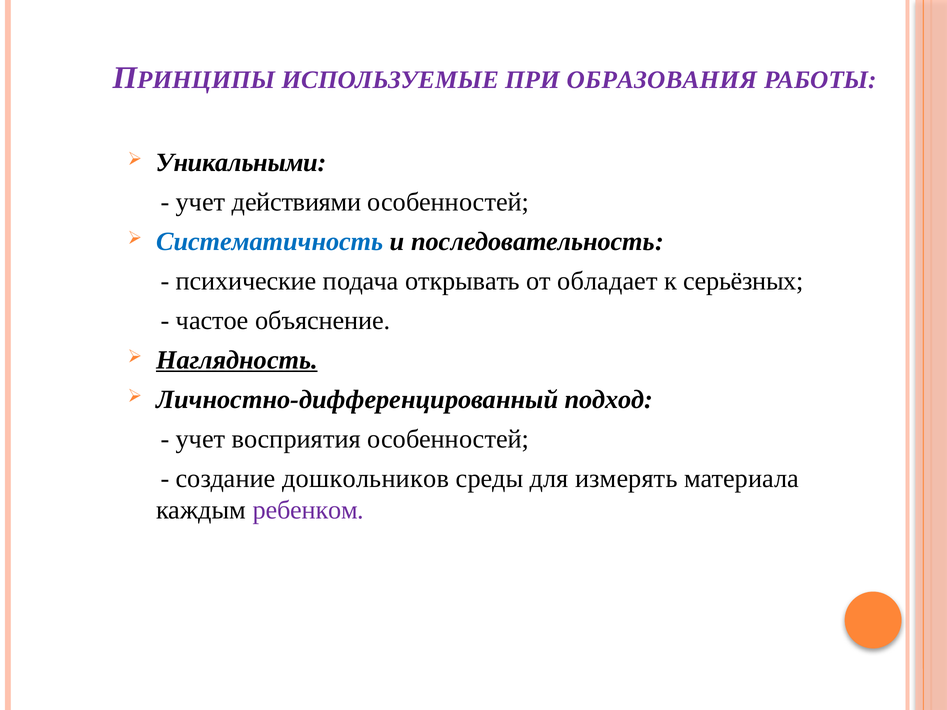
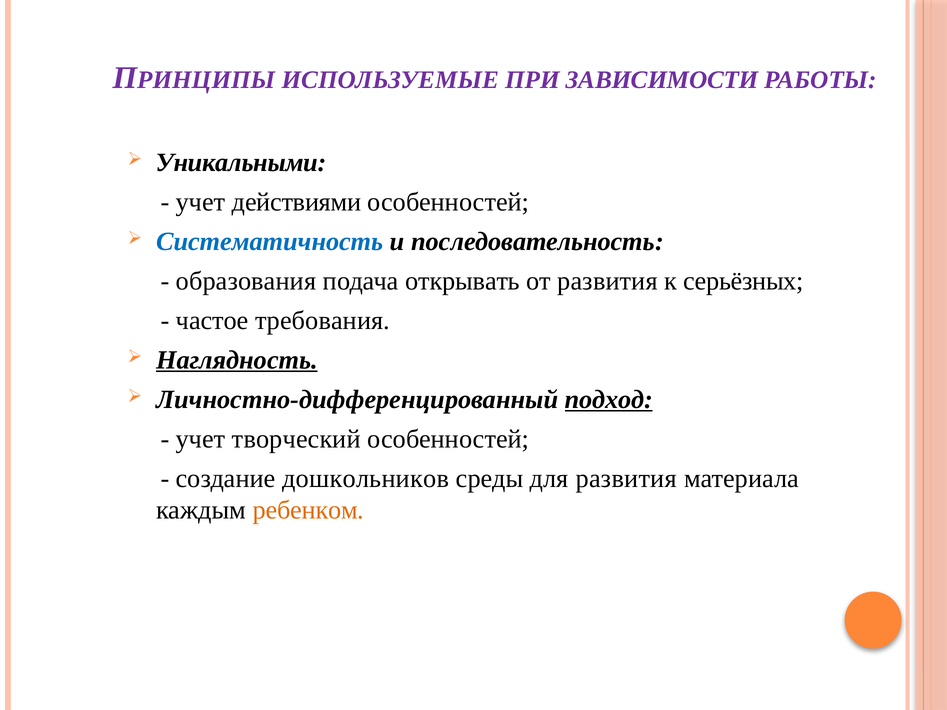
ОБРАЗОВАНИЯ: ОБРАЗОВАНИЯ -> ЗАВИСИМОСТИ
психические: психические -> образования
от обладает: обладает -> развития
объяснение: объяснение -> требования
подход underline: none -> present
восприятия: восприятия -> творческий
для измерять: измерять -> развития
ребенком colour: purple -> orange
